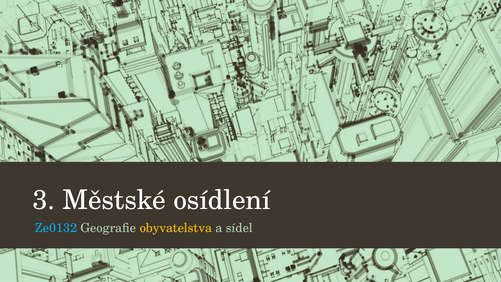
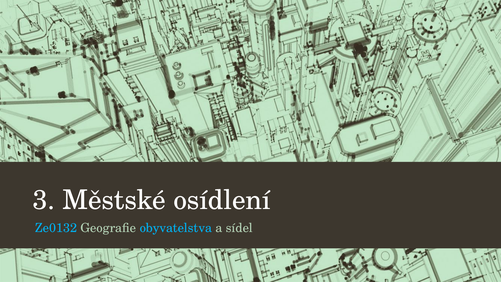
obyvatelstva colour: yellow -> light blue
